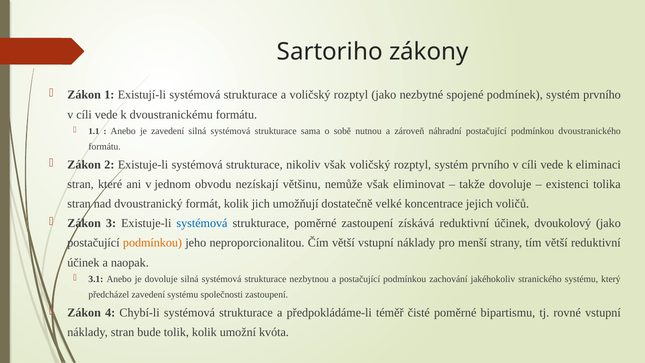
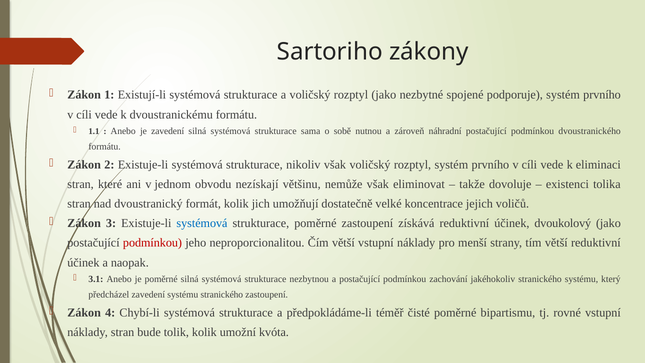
podmínek: podmínek -> podporuje
podmínkou at (152, 243) colour: orange -> red
je dovoluje: dovoluje -> poměrné
systému společnosti: společnosti -> stranického
